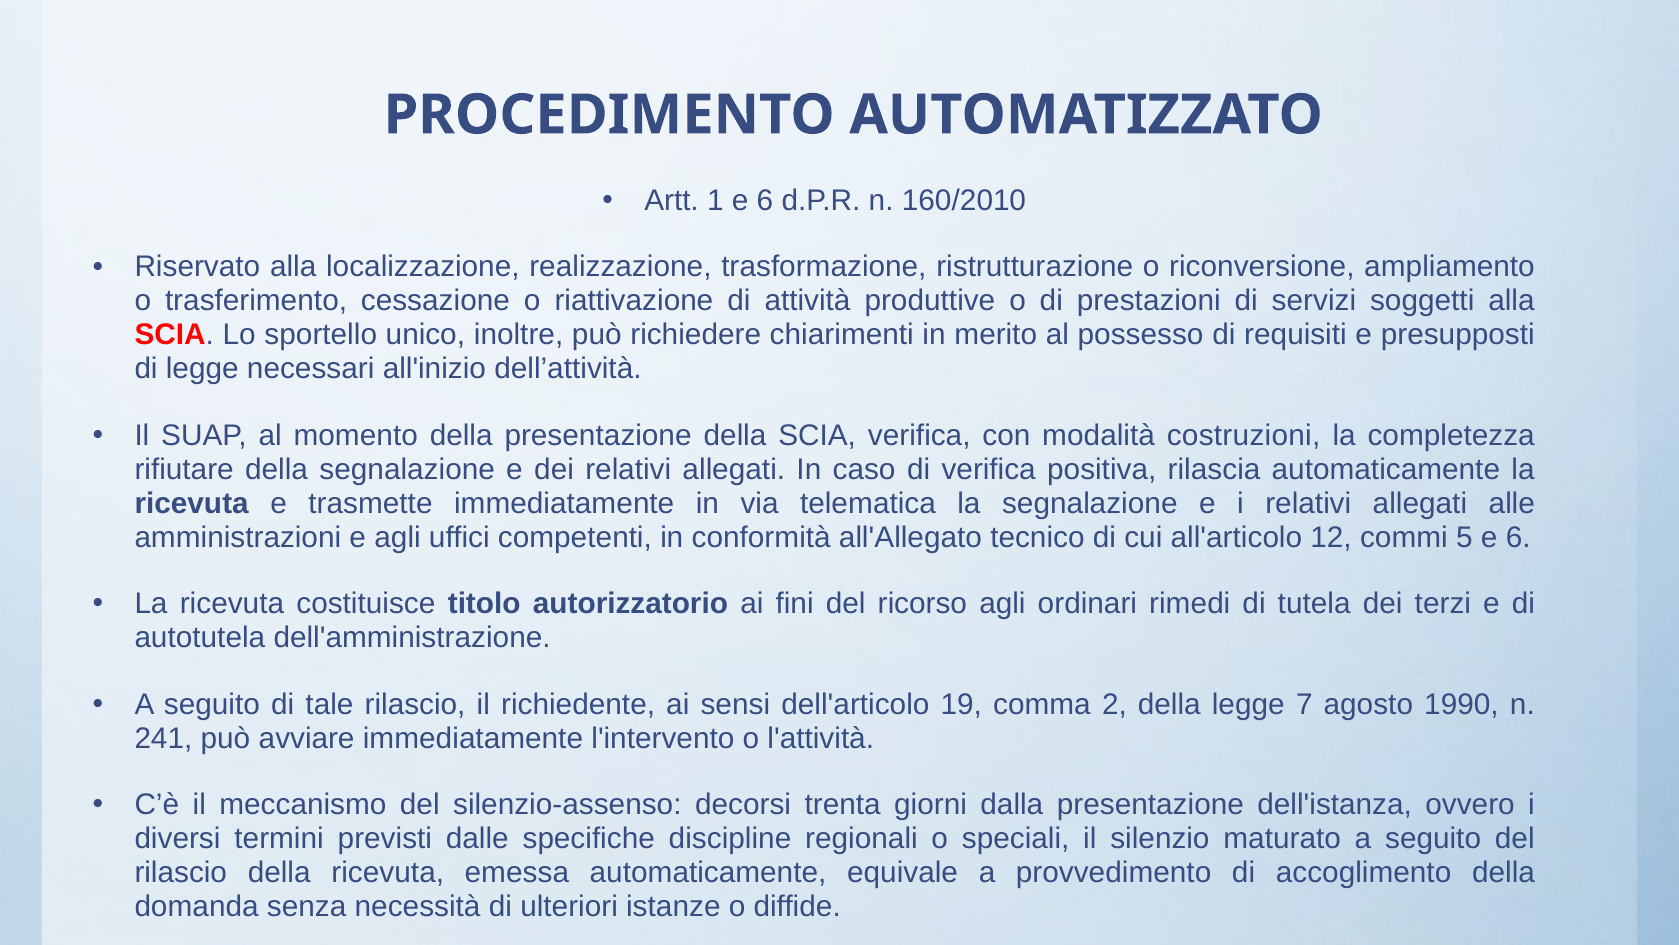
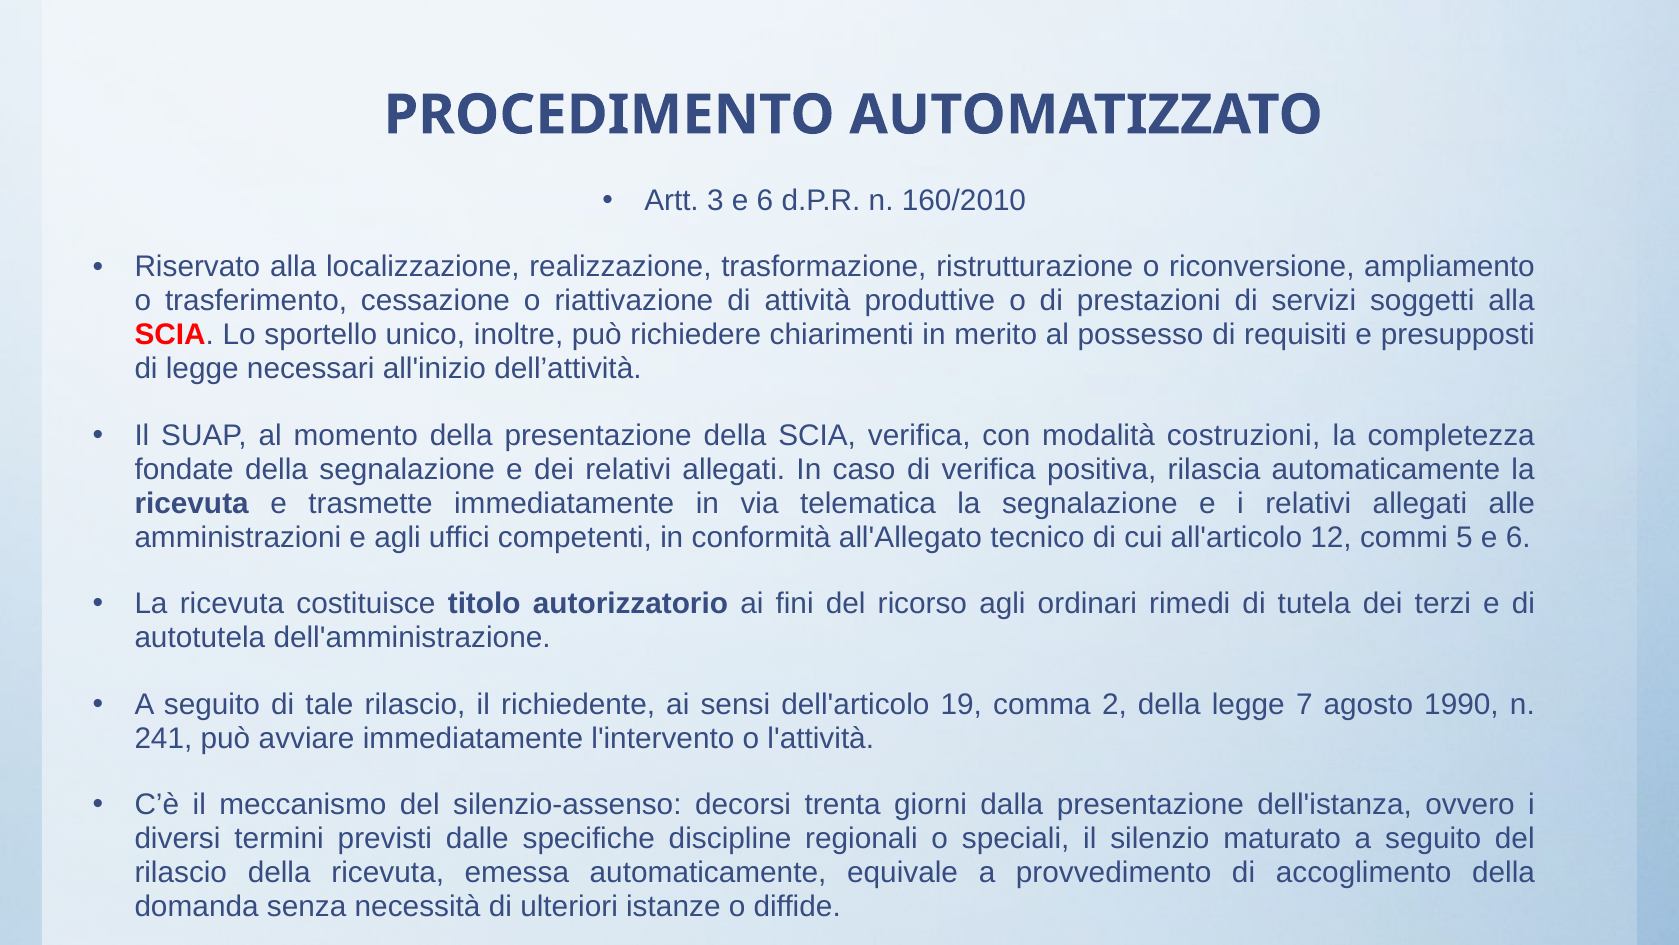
1: 1 -> 3
rifiutare: rifiutare -> fondate
